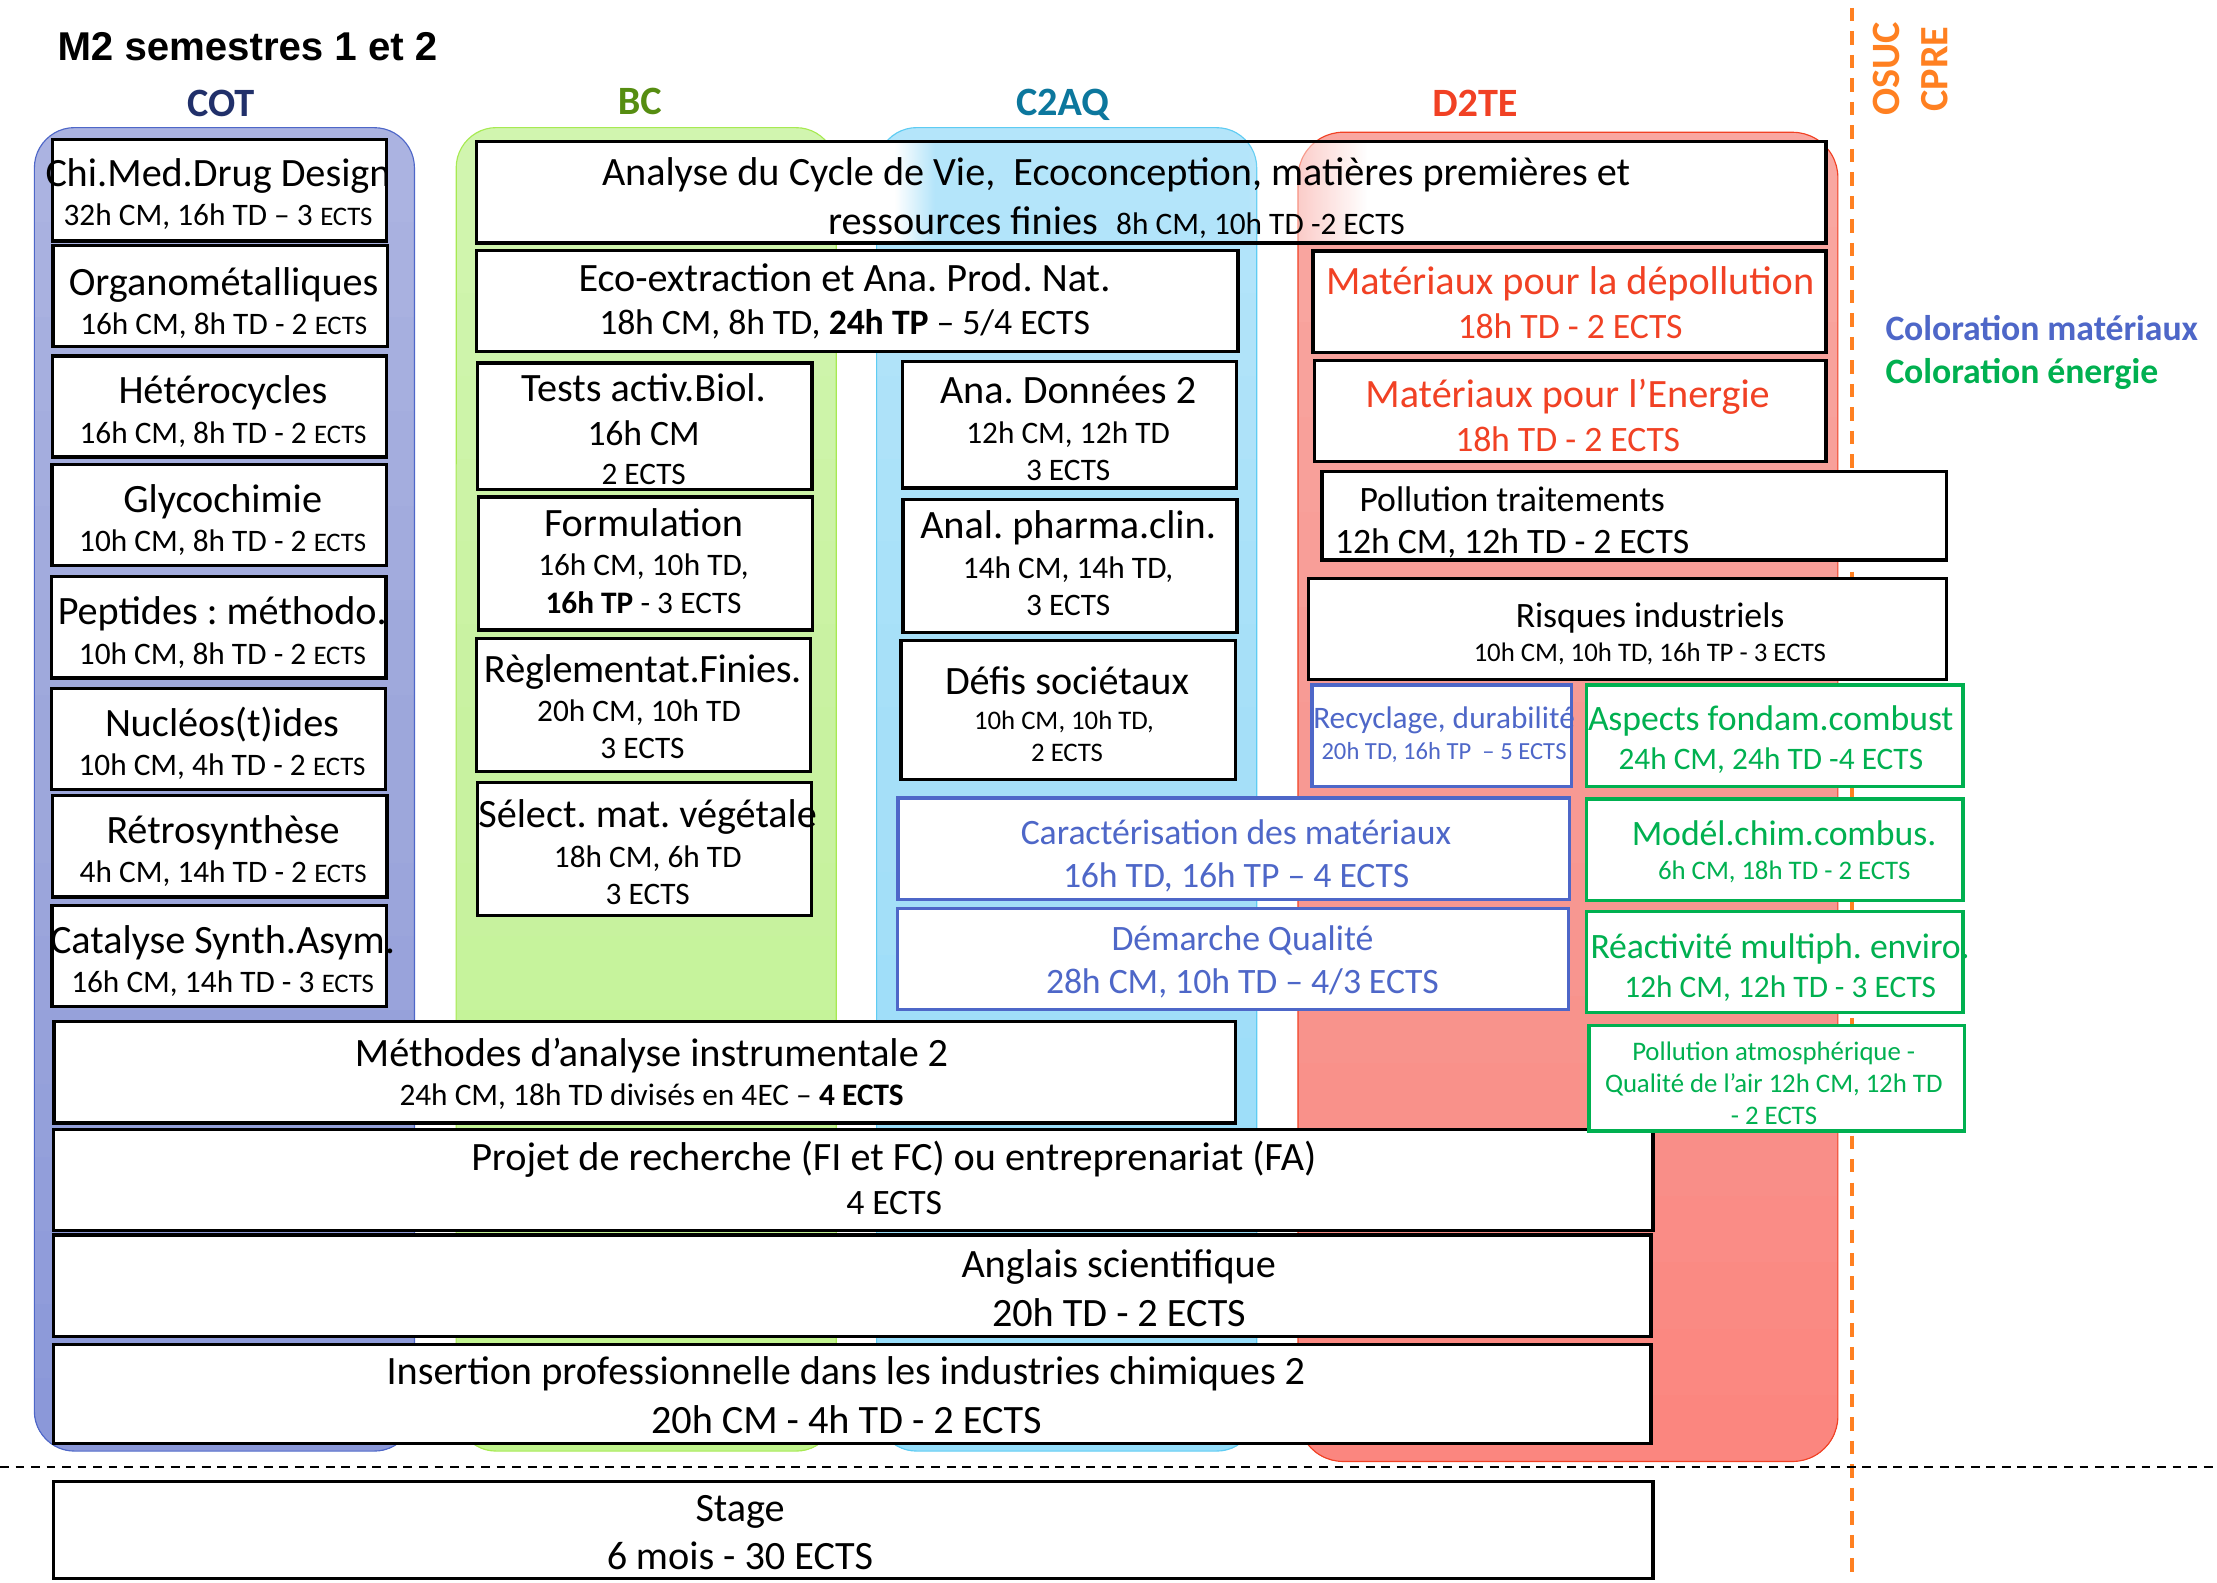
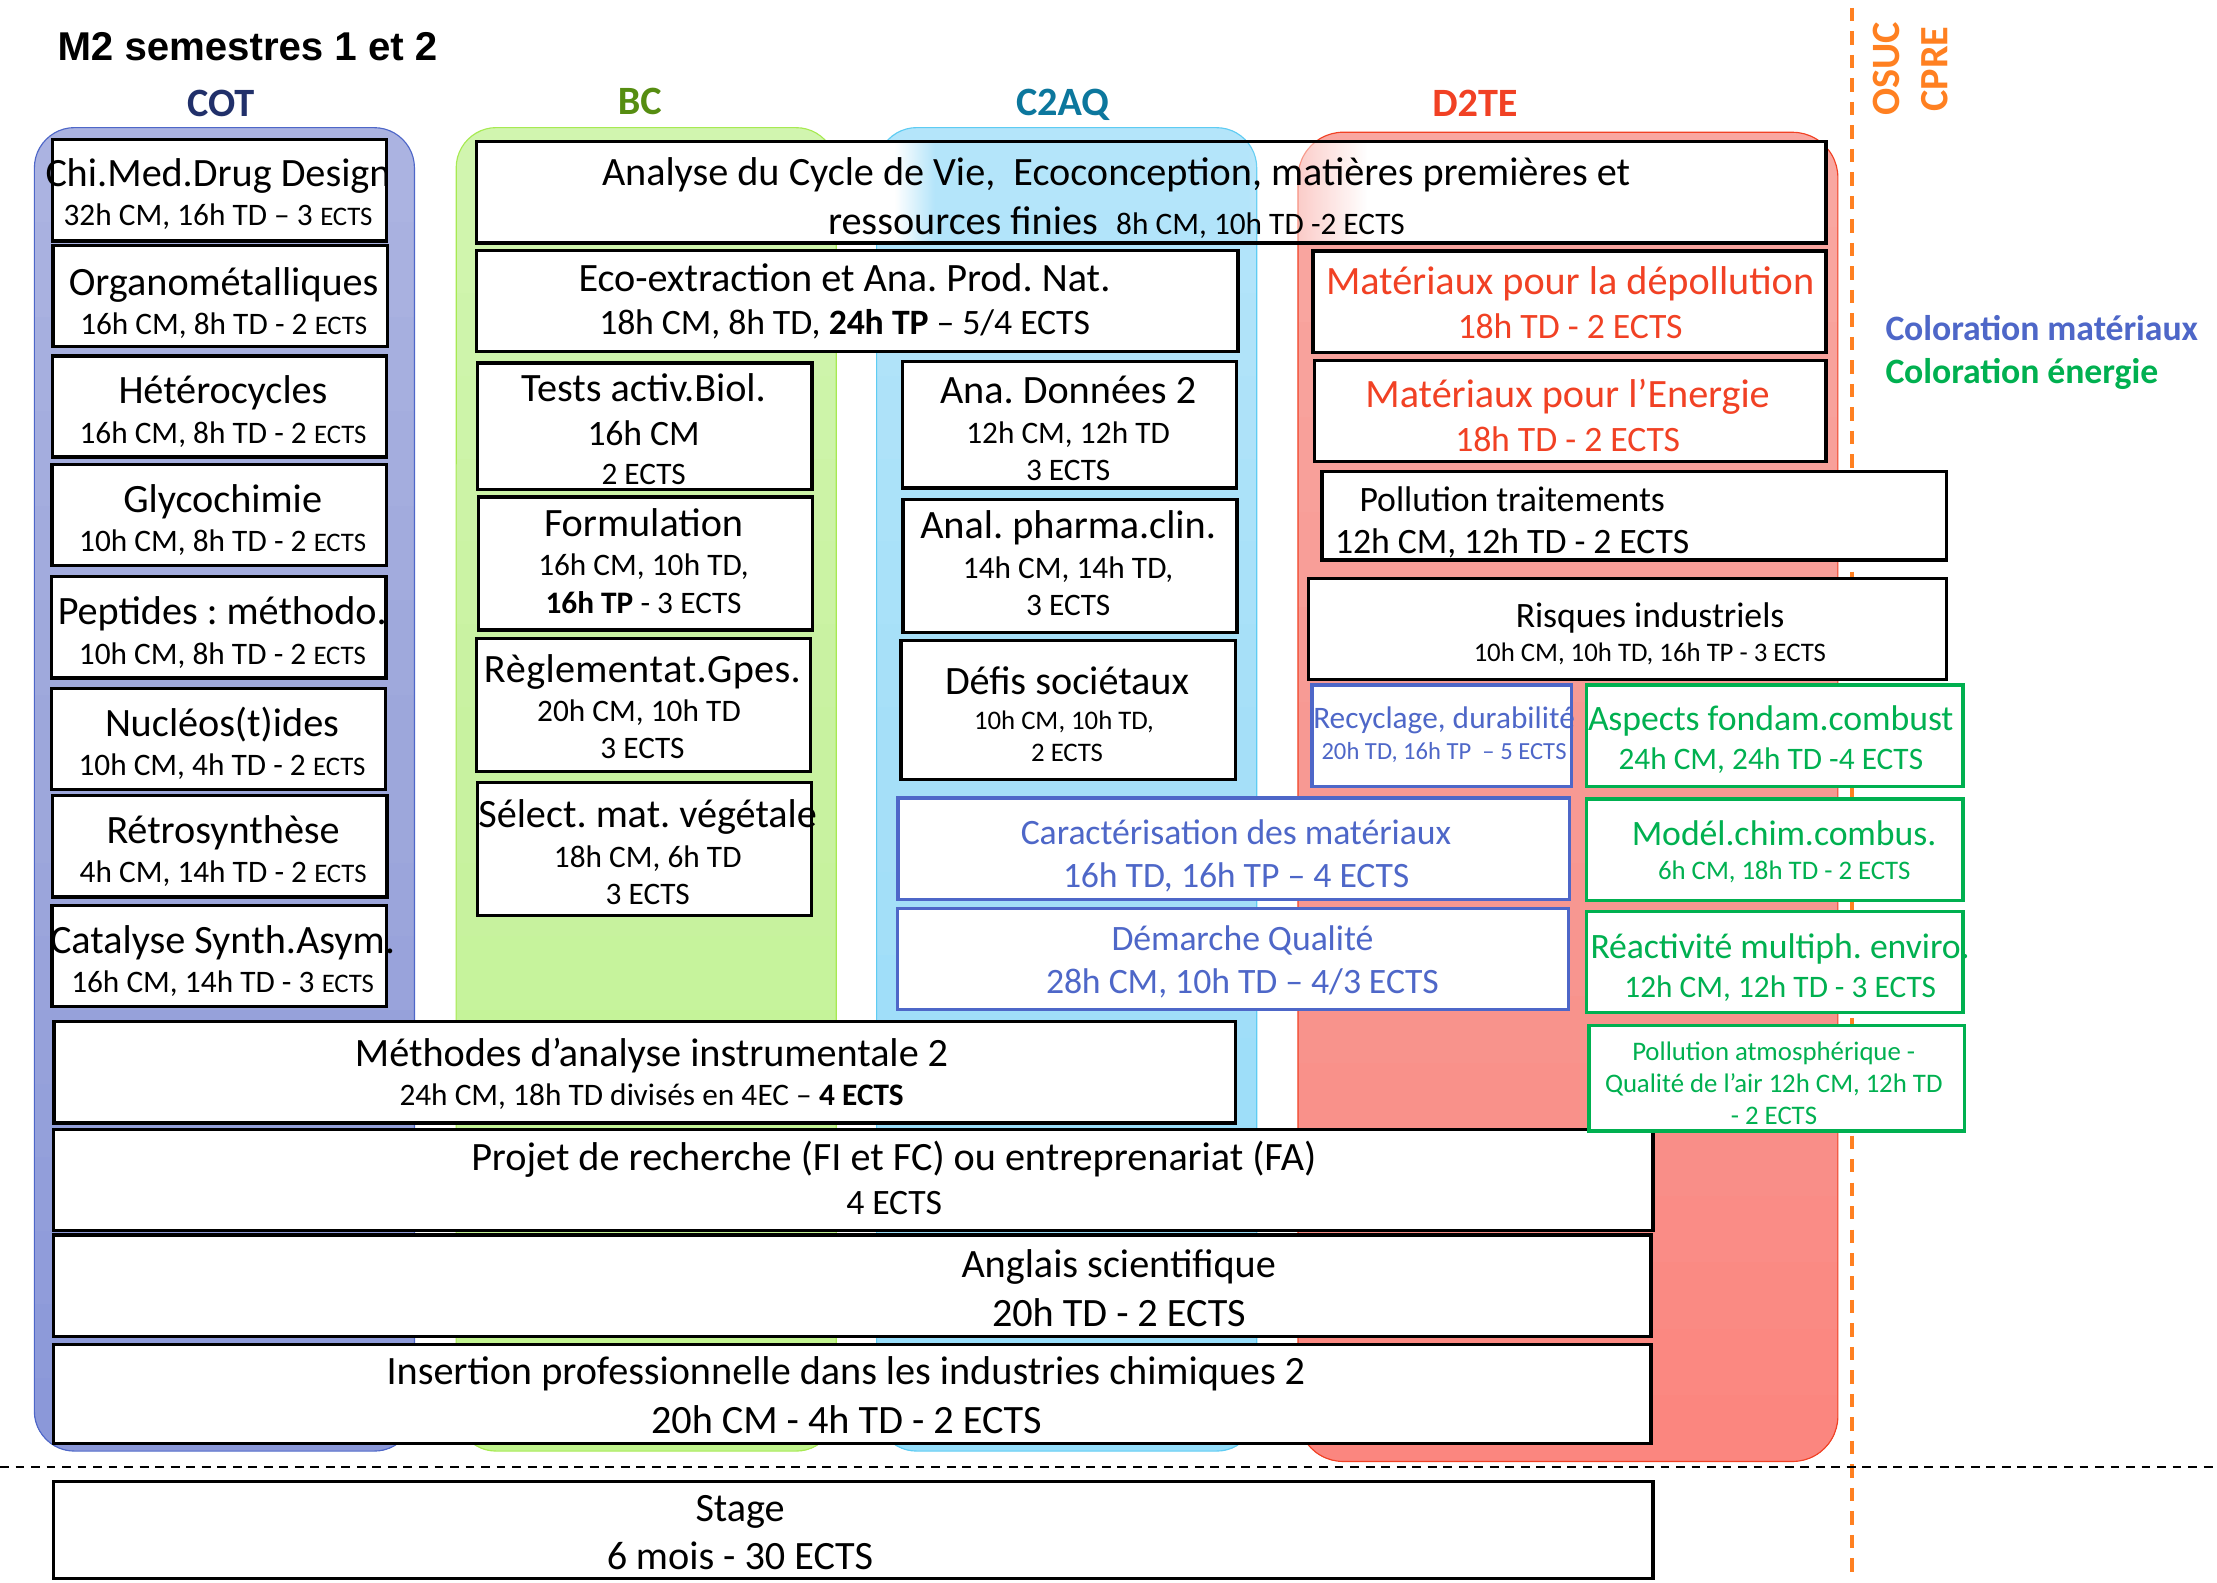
Règlementat.Finies: Règlementat.Finies -> Règlementat.Gpes
